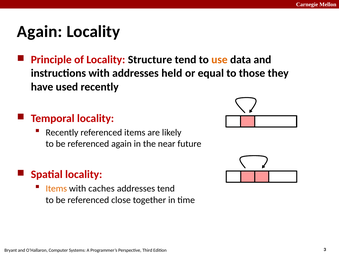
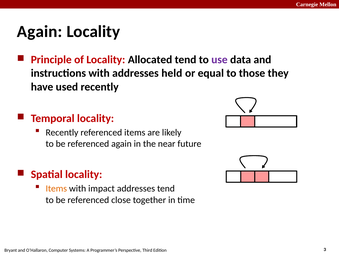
Structure: Structure -> Allocated
use colour: orange -> purple
caches: caches -> impact
